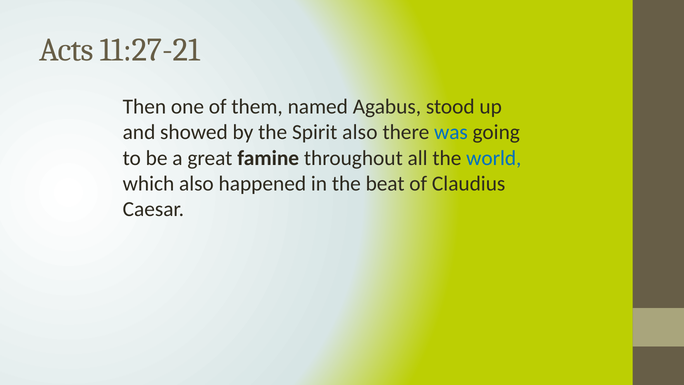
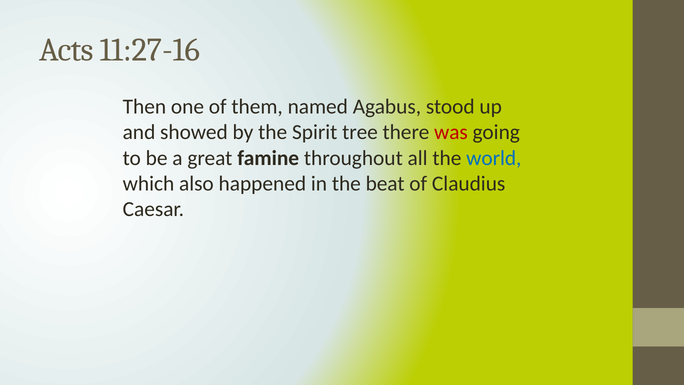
11:27-21: 11:27-21 -> 11:27-16
Spirit also: also -> tree
was colour: blue -> red
